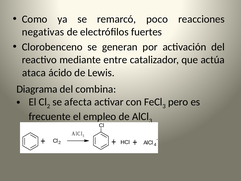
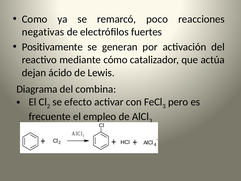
Clorobenceno: Clorobenceno -> Positivamente
entre: entre -> cómo
ataca: ataca -> dejan
afecta: afecta -> efecto
